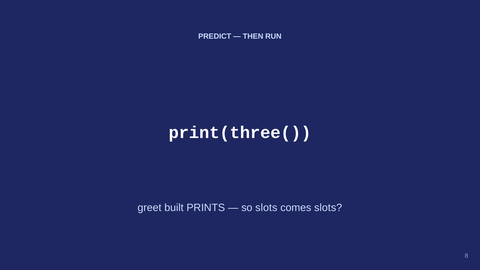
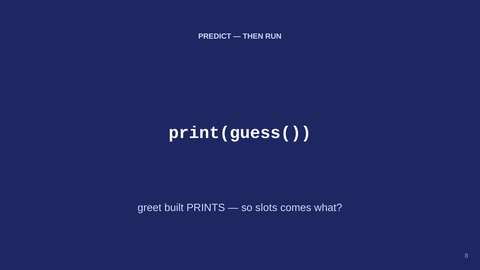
print(three(: print(three( -> print(guess(
comes slots: slots -> what
